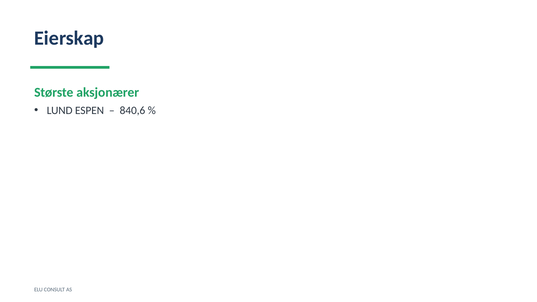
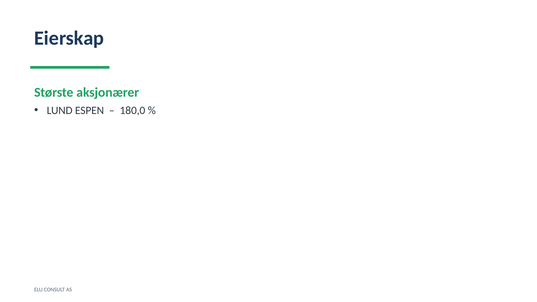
840,6: 840,6 -> 180,0
